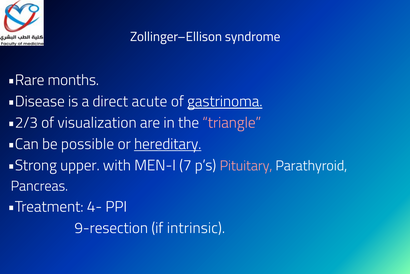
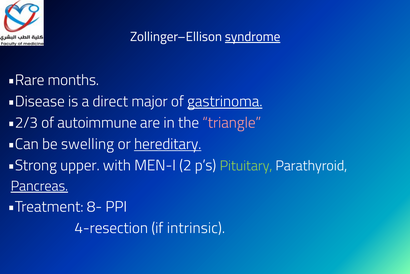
syndrome underline: none -> present
acute: acute -> major
visualization: visualization -> autoimmune
possible: possible -> swelling
7: 7 -> 2
Pituitary colour: pink -> light green
Pancreas underline: none -> present
4-: 4- -> 8-
9-resection: 9-resection -> 4-resection
